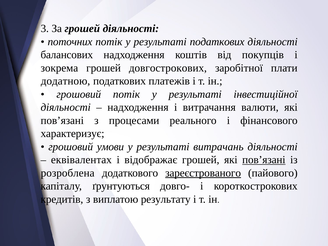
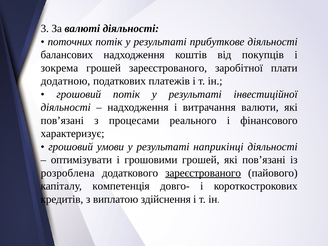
За грошей: грошей -> валюті
результаті податкових: податкових -> прибуткове
грошей довгострокових: довгострокових -> зареєстрованого
витрачань: витрачань -> наприкінці
еквівалентах: еквівалентах -> оптимізувати
відображає: відображає -> грошовими
пов’язані at (264, 160) underline: present -> none
ґрунтуються: ґрунтуються -> компетенція
результату: результату -> здійснення
